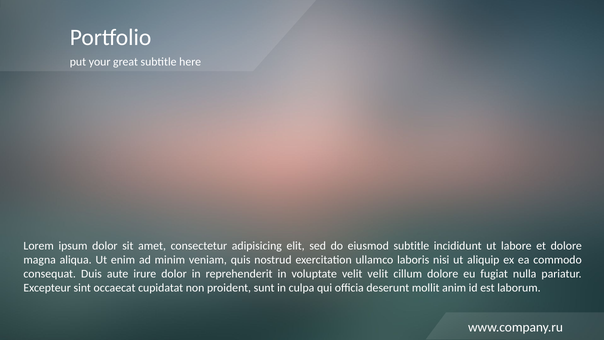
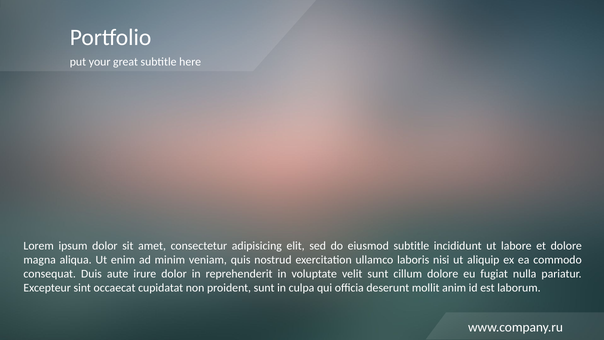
velit velit: velit -> sunt
